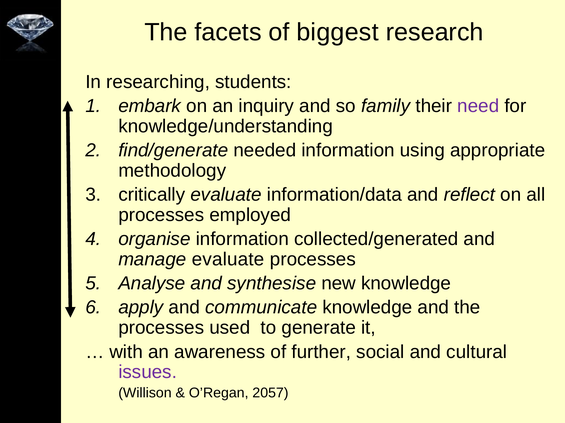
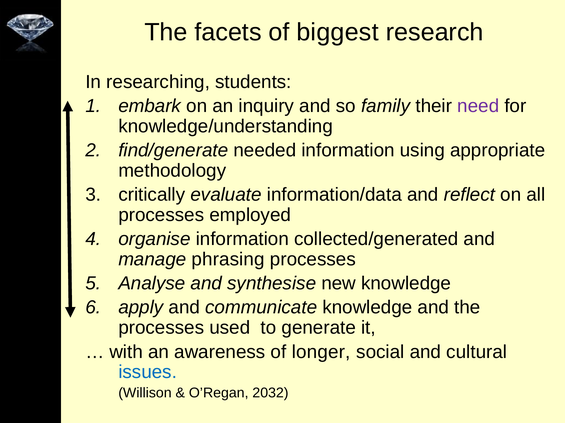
manage evaluate: evaluate -> phrasing
further: further -> longer
issues colour: purple -> blue
2057: 2057 -> 2032
